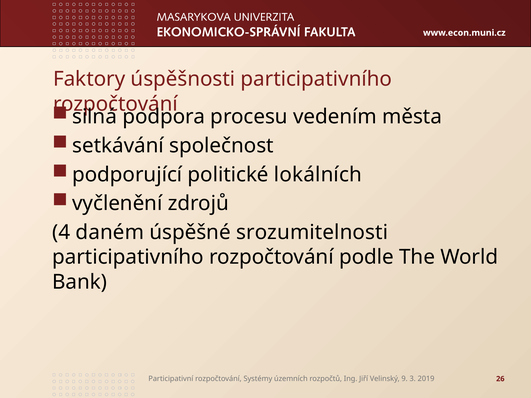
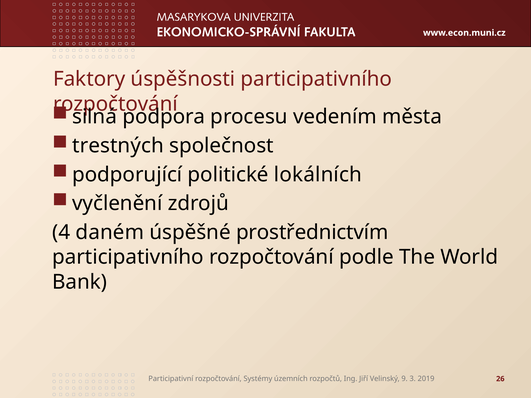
setkávání: setkávání -> trestných
srozumitelnosti: srozumitelnosti -> prostřednictvím
